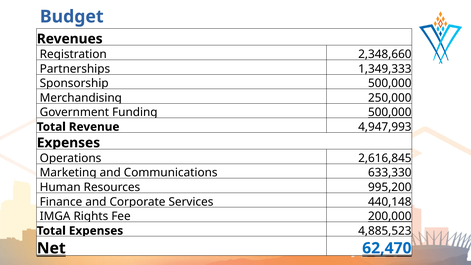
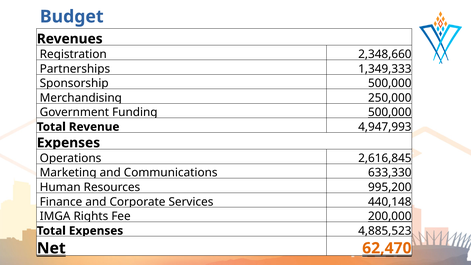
62,470 colour: blue -> orange
